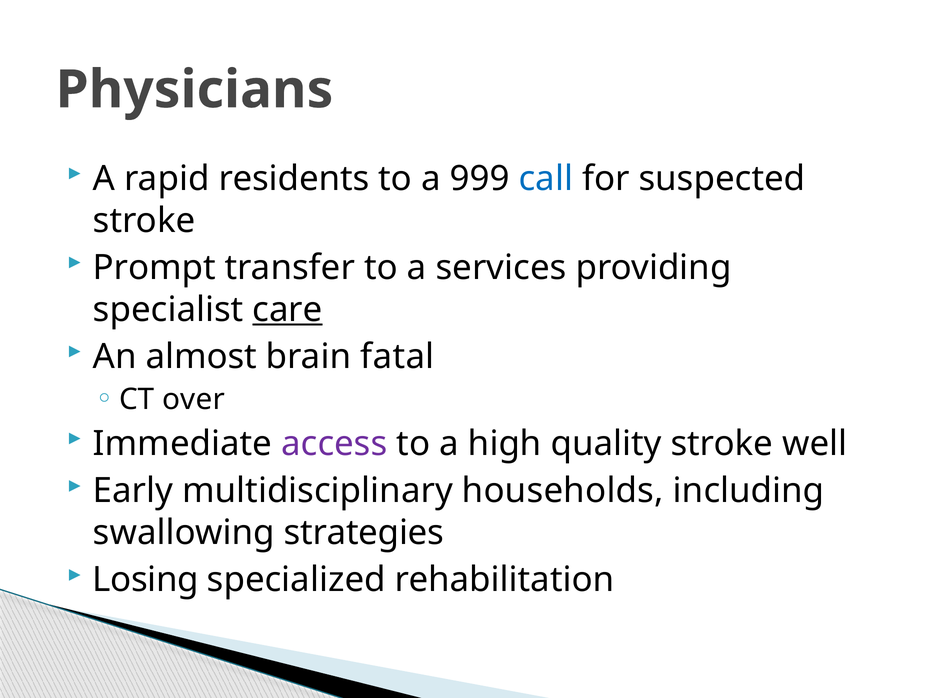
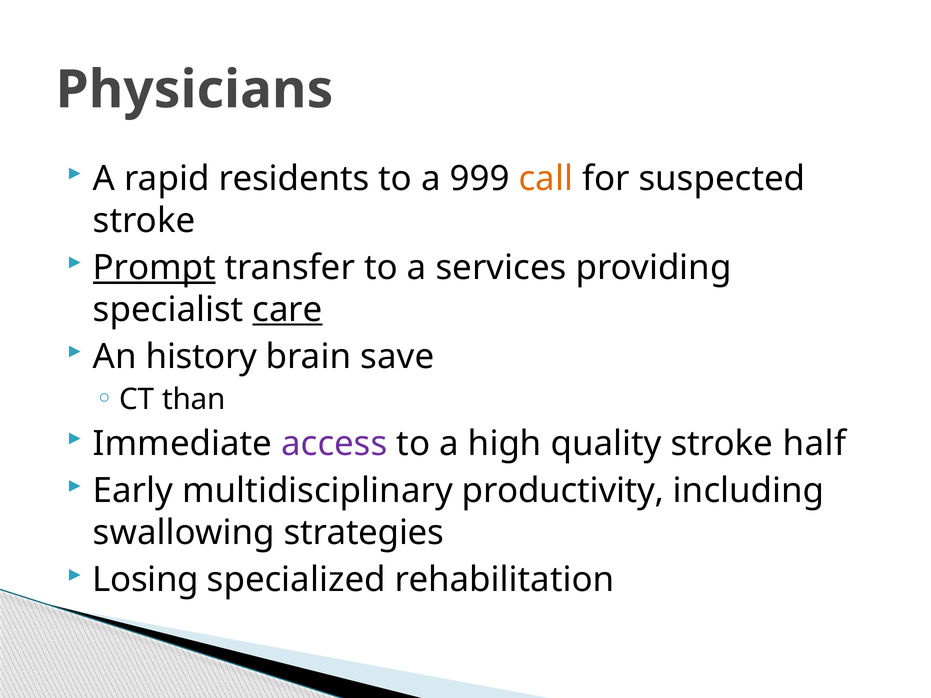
call colour: blue -> orange
Prompt underline: none -> present
almost: almost -> history
fatal: fatal -> save
over: over -> than
well: well -> half
households: households -> productivity
